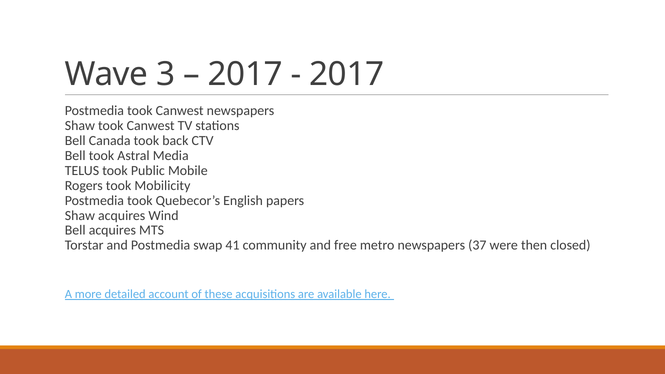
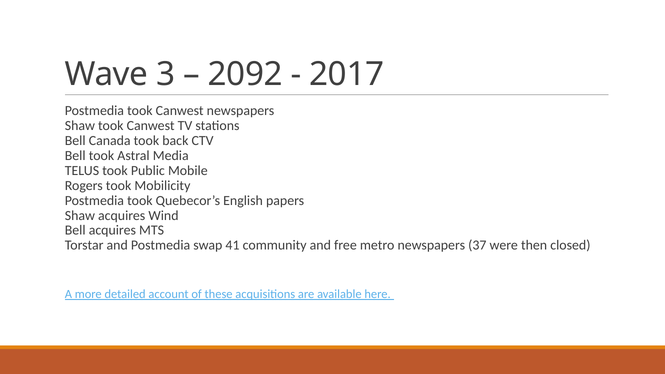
2017 at (245, 75): 2017 -> 2092
